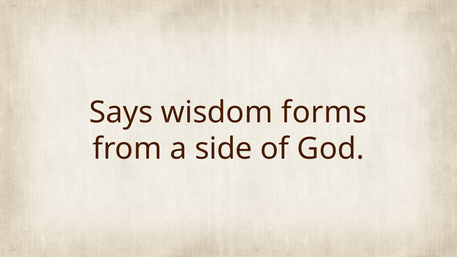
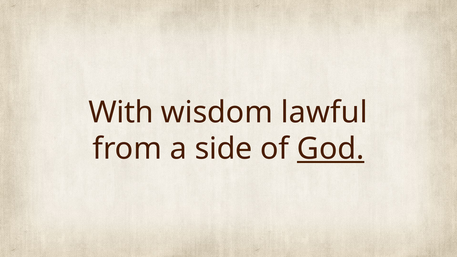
Says: Says -> With
forms: forms -> lawful
God underline: none -> present
